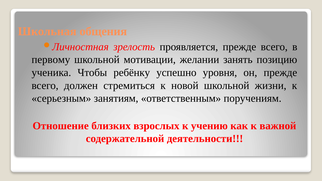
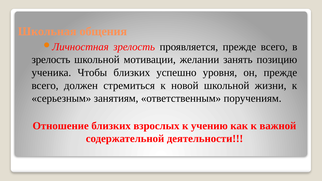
первому at (51, 60): первому -> зрелость
Чтобы ребёнку: ребёнку -> близких
